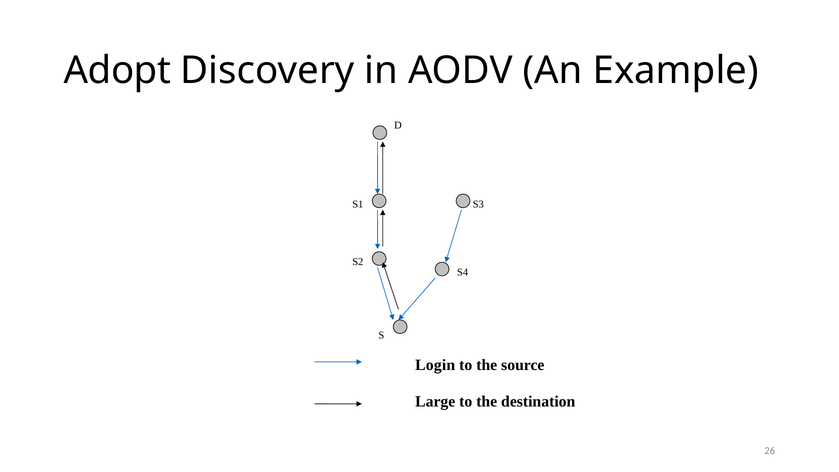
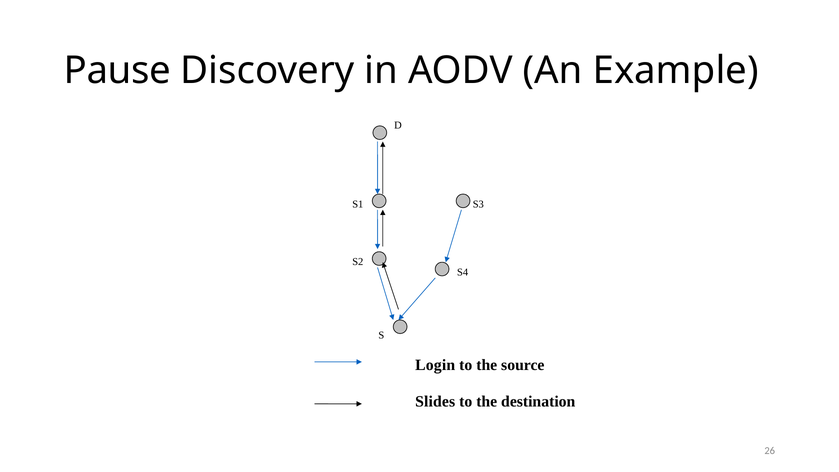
Adopt: Adopt -> Pause
Large: Large -> Slides
